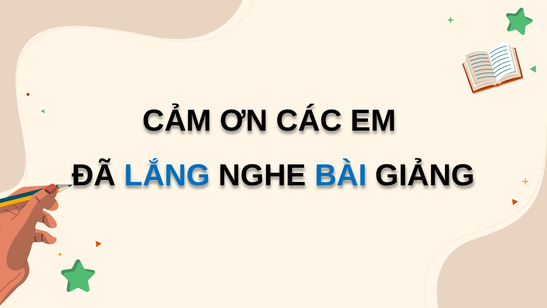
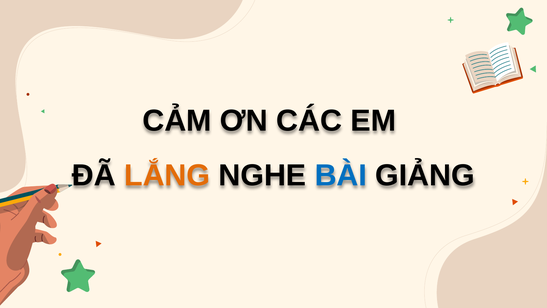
LẮNG colour: blue -> orange
